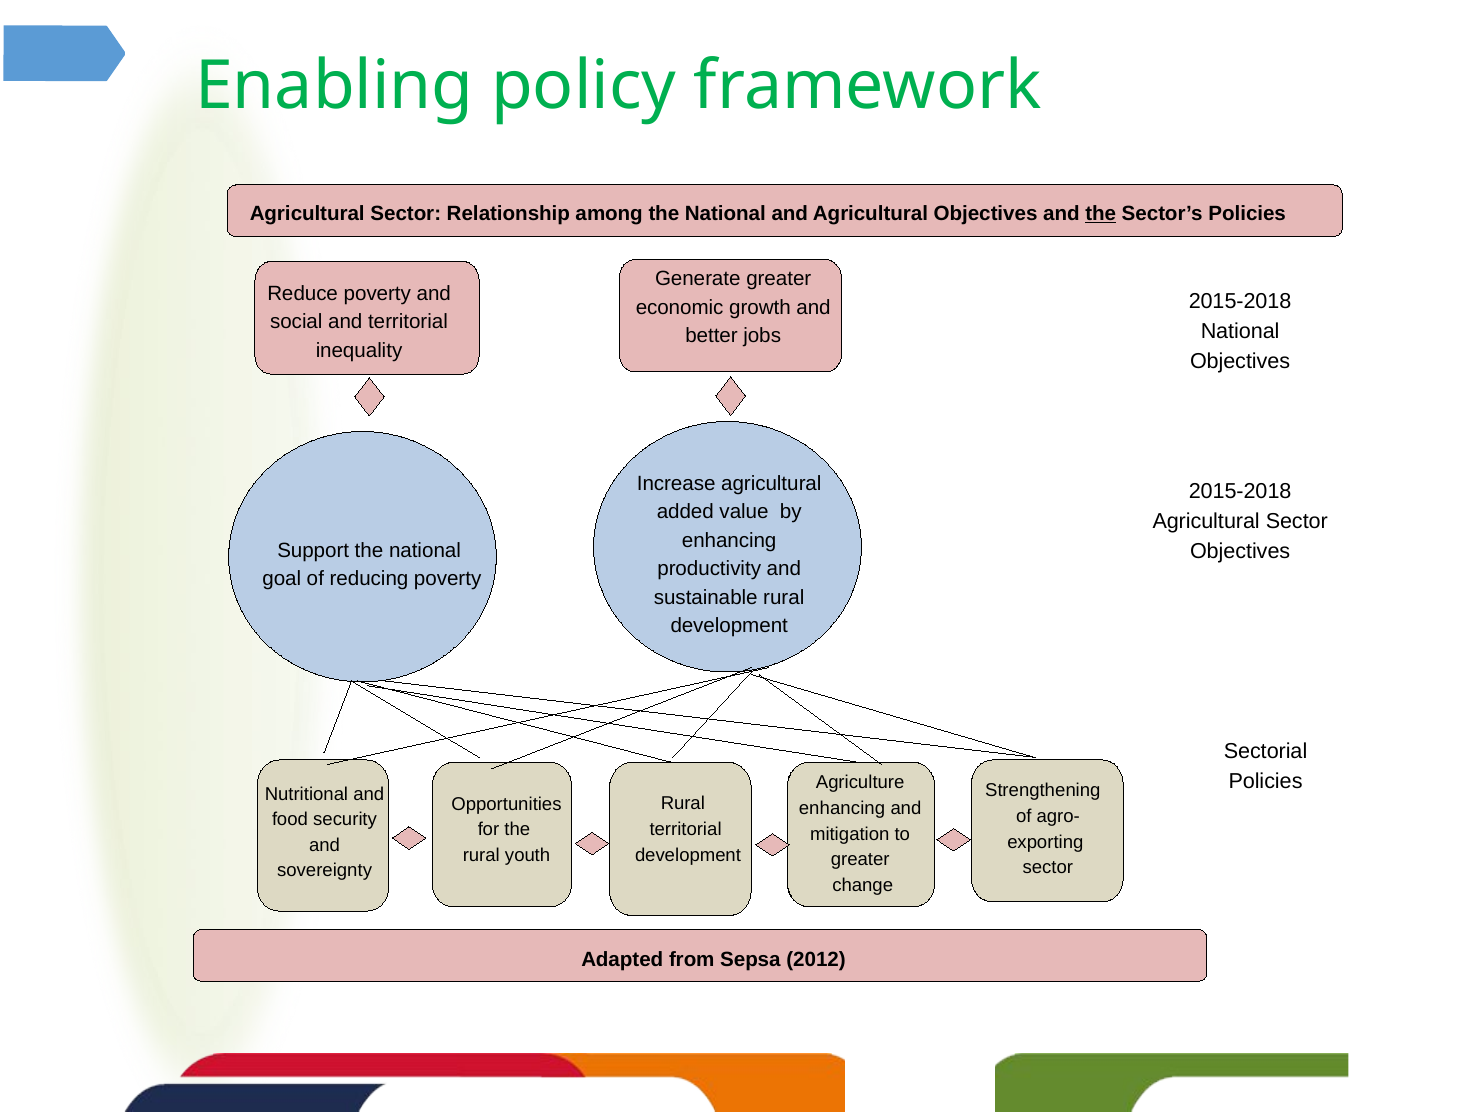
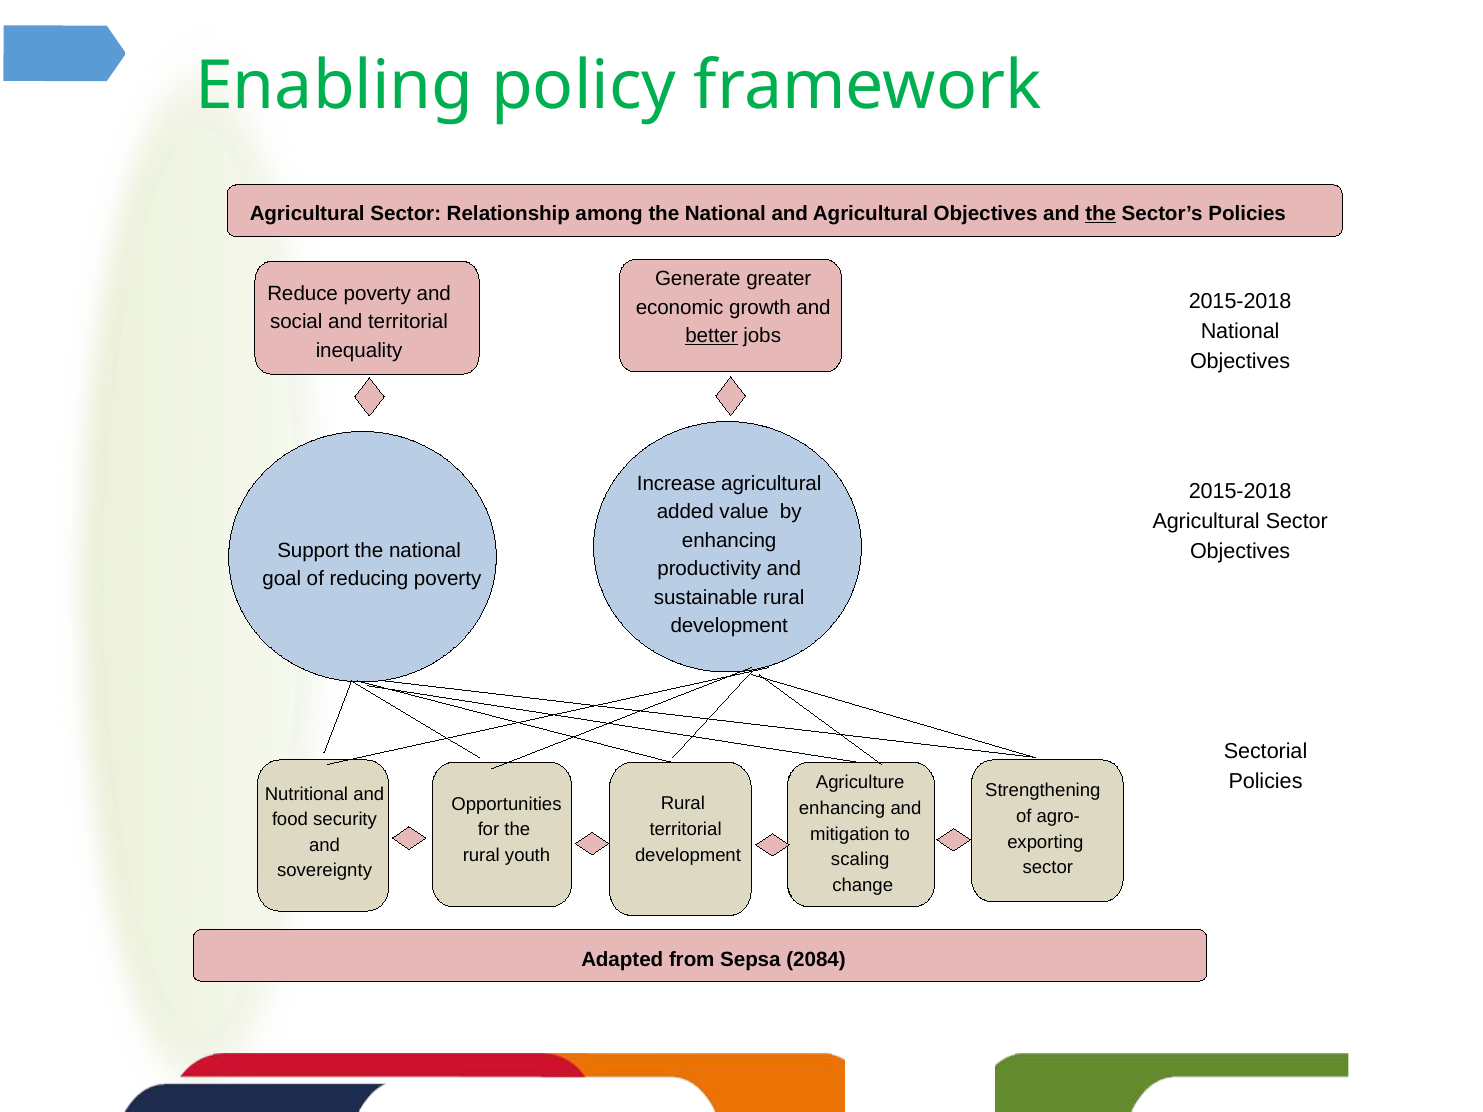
better underline: none -> present
greater at (860, 860): greater -> scaling
2012: 2012 -> 2084
